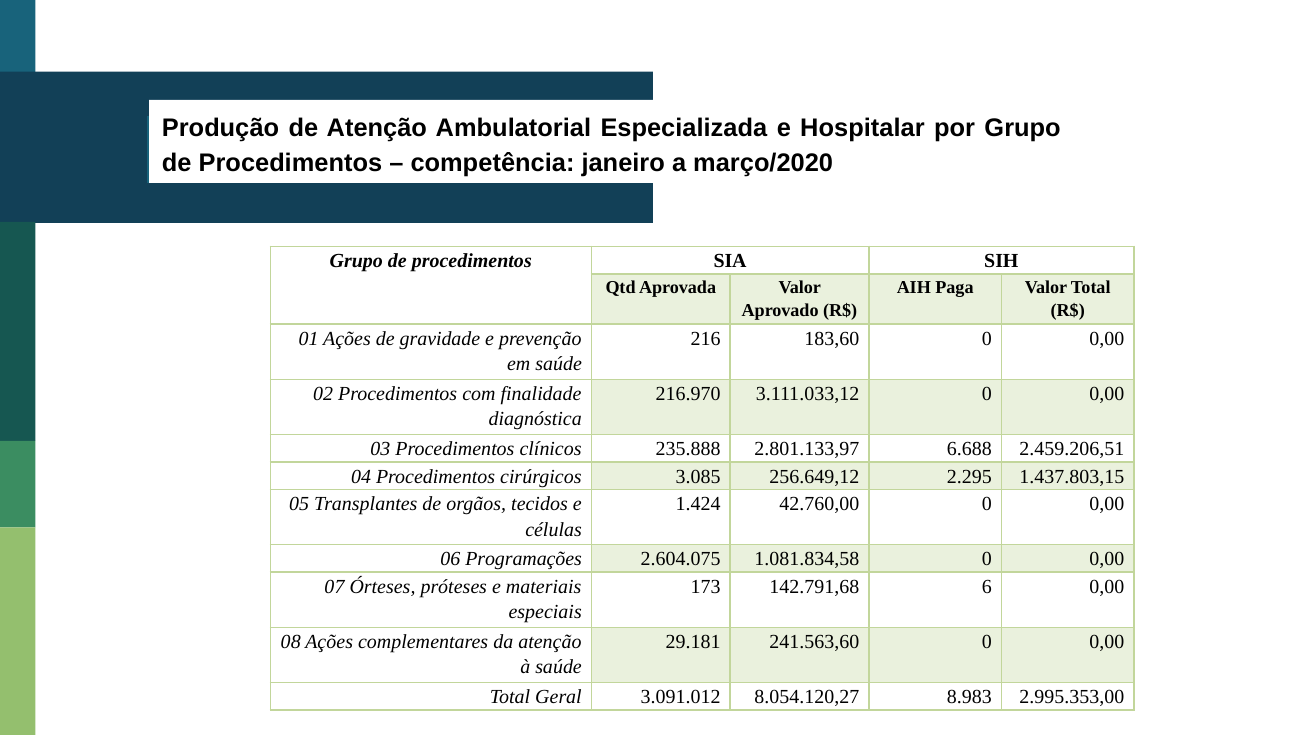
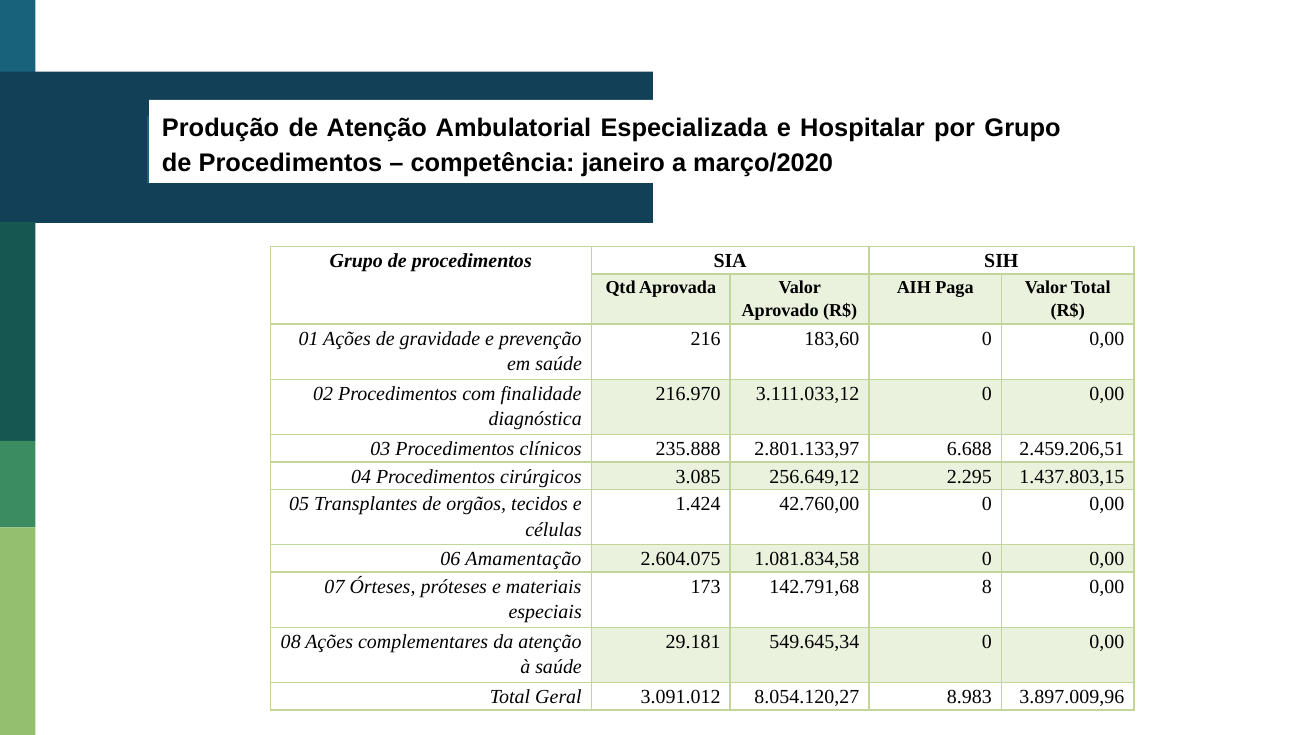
Programações: Programações -> Amamentação
6: 6 -> 8
241.563,60: 241.563,60 -> 549.645,34
2.995.353,00: 2.995.353,00 -> 3.897.009,96
